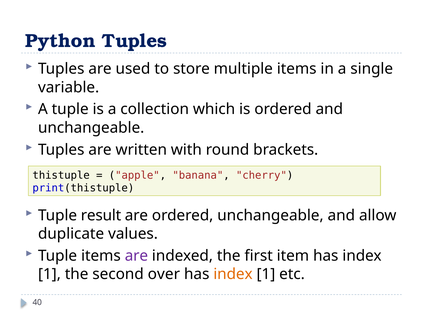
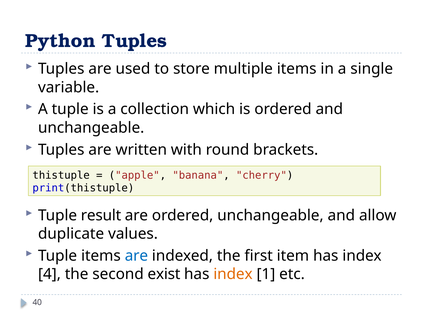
are at (136, 255) colour: purple -> blue
1 at (49, 274): 1 -> 4
over: over -> exist
